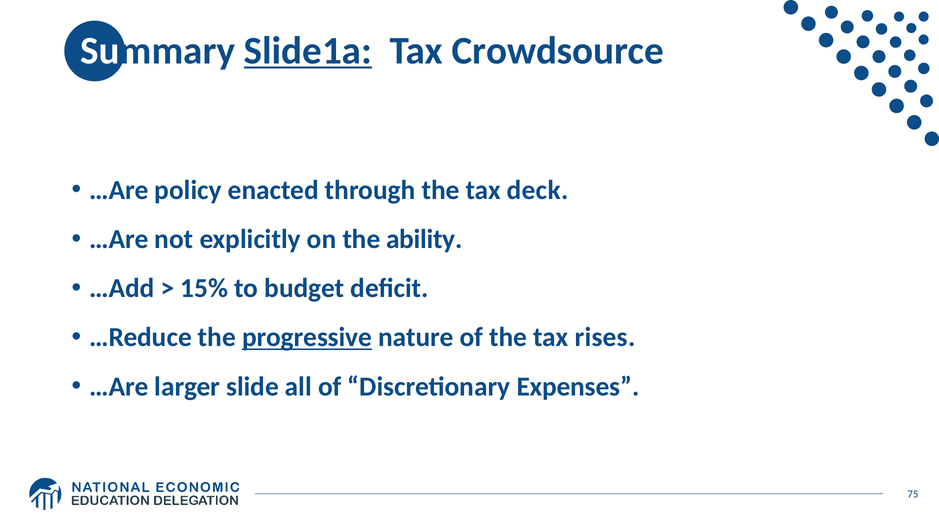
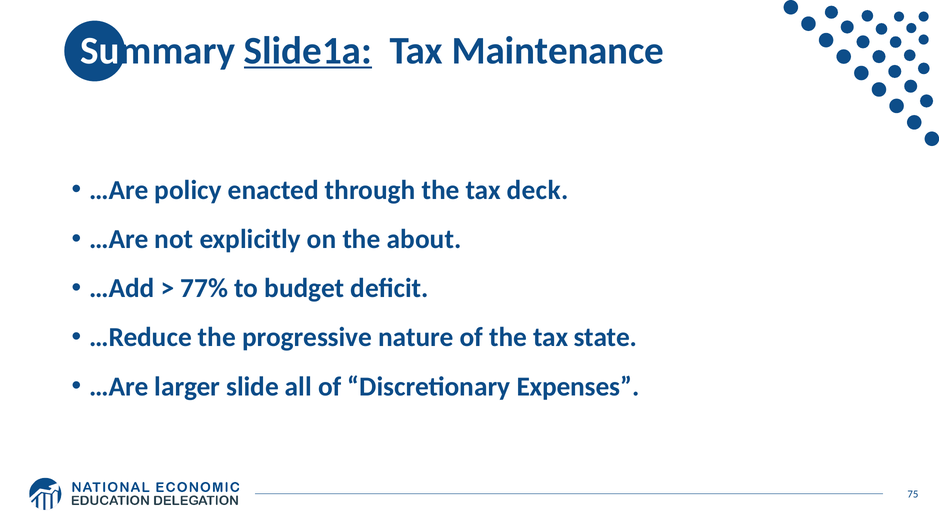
Crowdsource: Crowdsource -> Maintenance
ability: ability -> about
15%: 15% -> 77%
progressive underline: present -> none
rises: rises -> state
